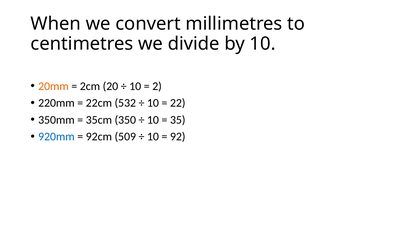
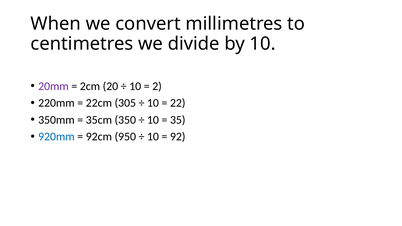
20mm colour: orange -> purple
532: 532 -> 305
509: 509 -> 950
